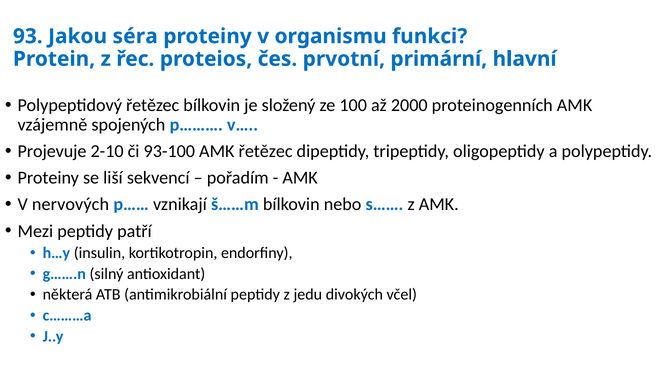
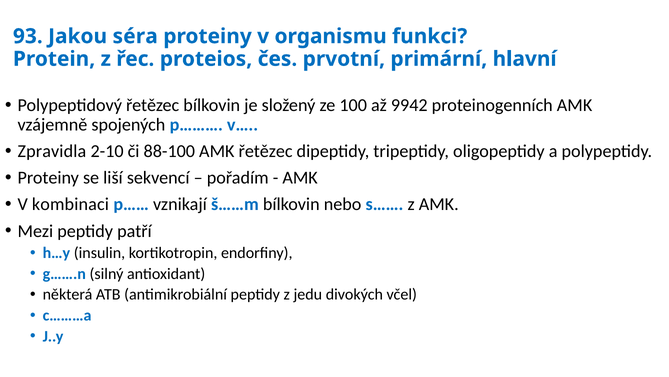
2000: 2000 -> 9942
Projevuje: Projevuje -> Zpravidla
93-100: 93-100 -> 88-100
nervových: nervových -> kombinaci
